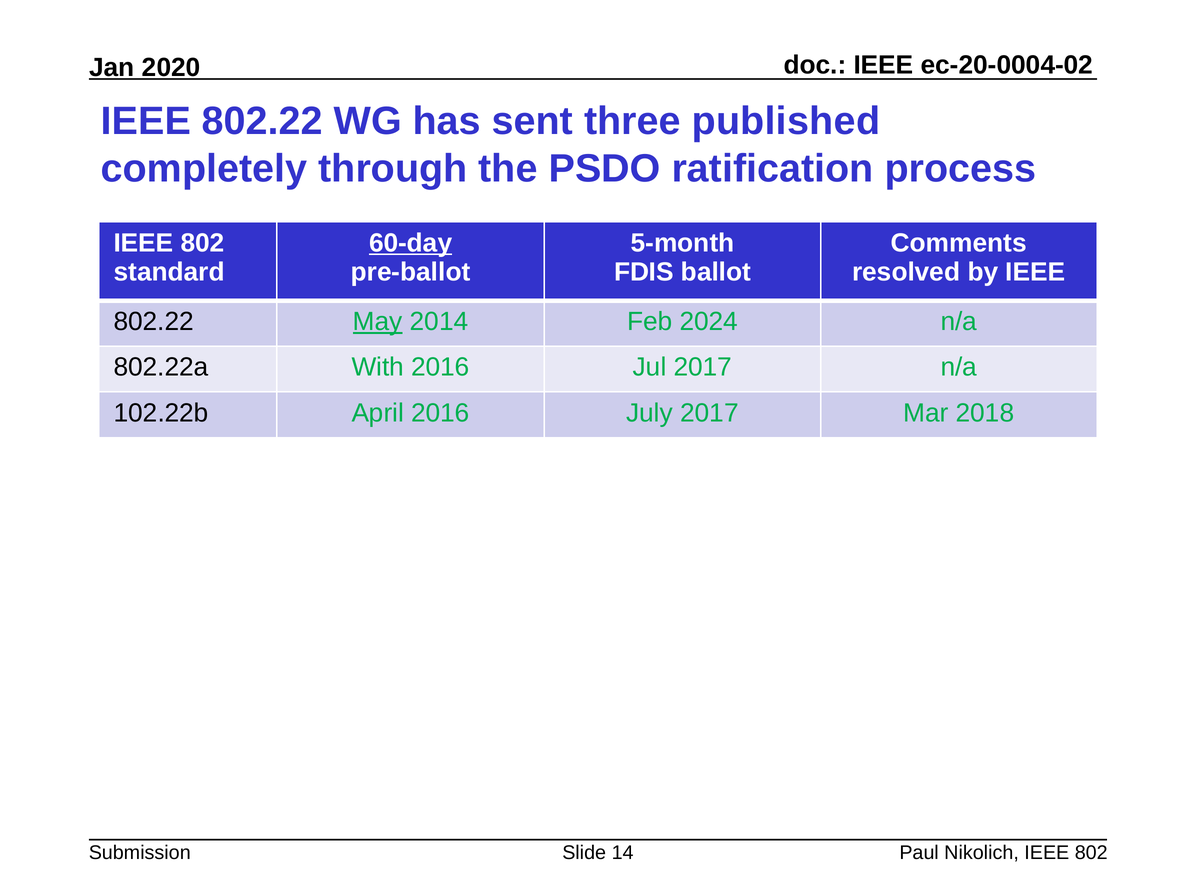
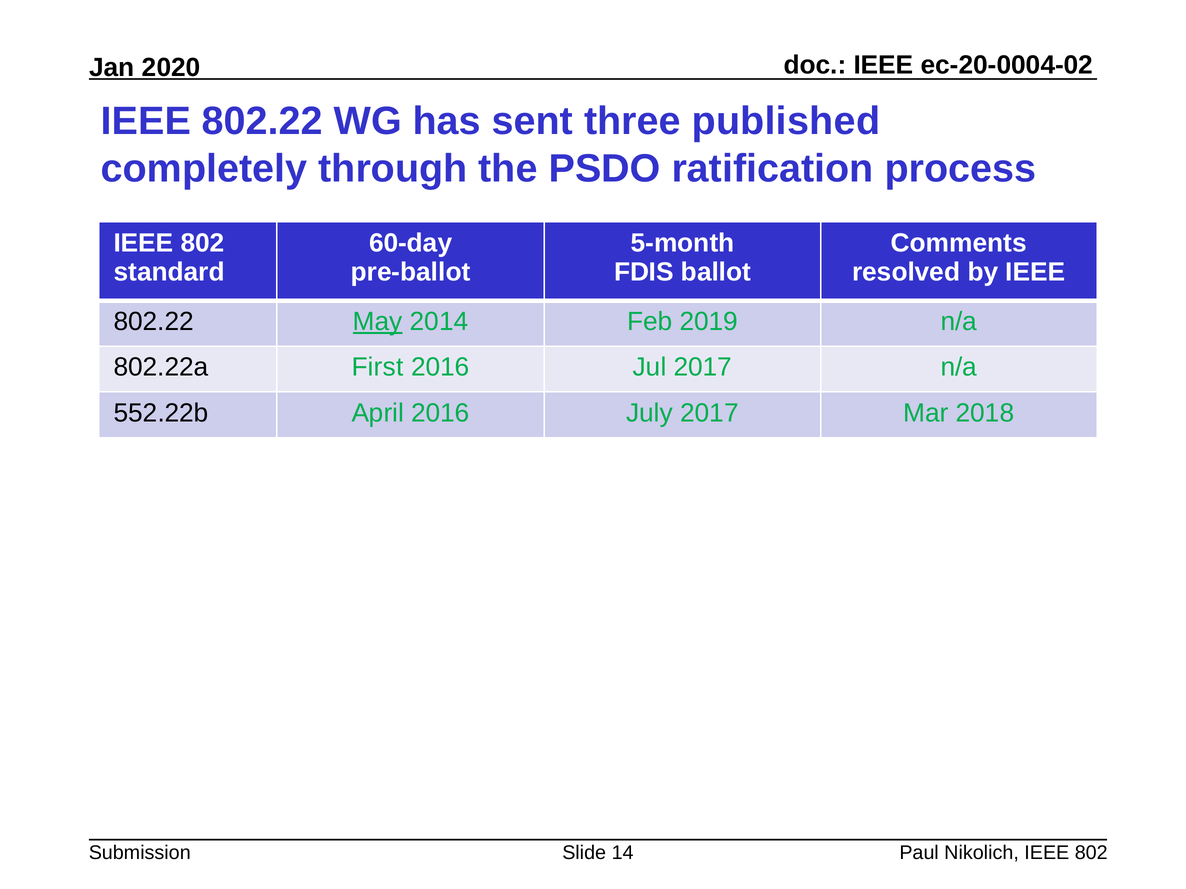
60-day underline: present -> none
2024: 2024 -> 2019
With: With -> First
102.22b: 102.22b -> 552.22b
